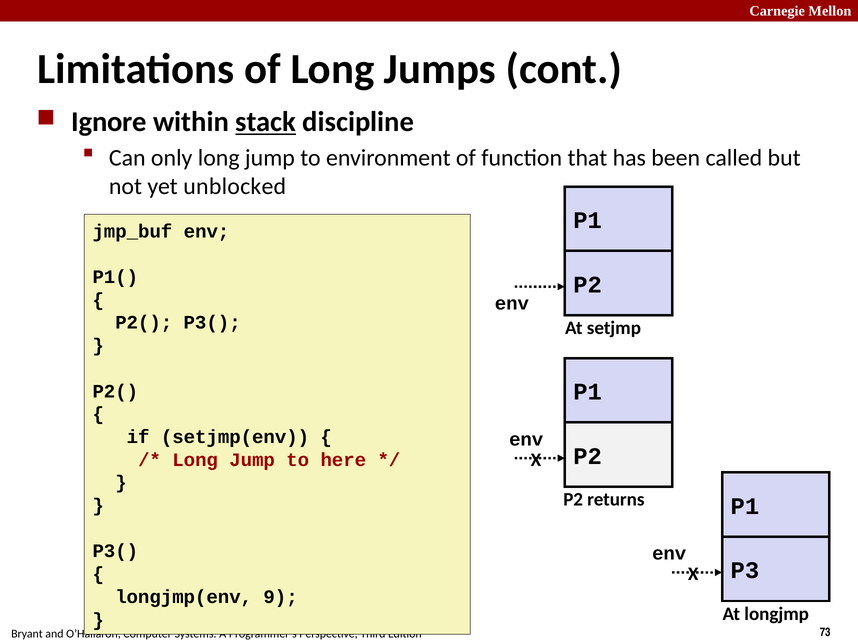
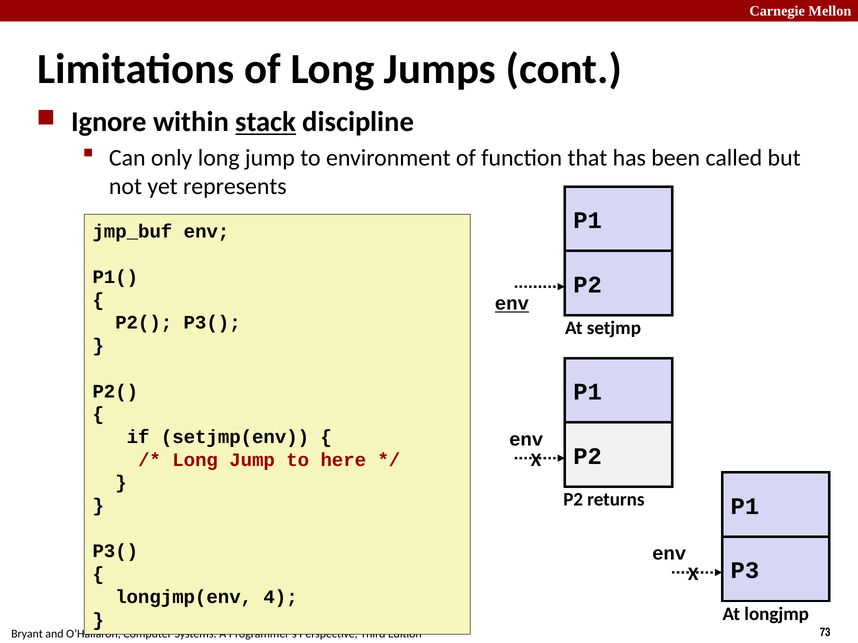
unblocked: unblocked -> represents
env at (512, 304) underline: none -> present
9: 9 -> 4
